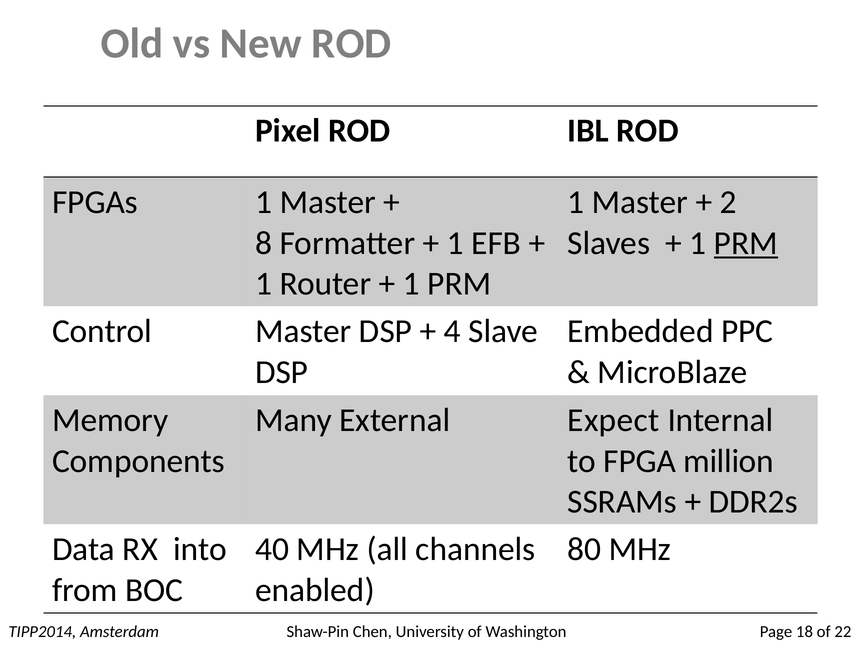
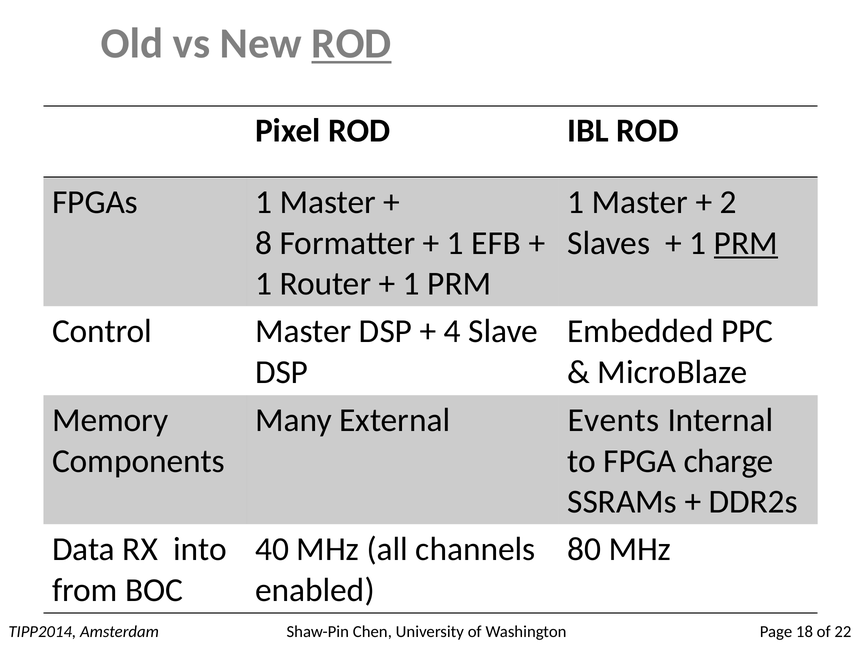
ROD at (352, 44) underline: none -> present
Expect: Expect -> Events
million: million -> charge
